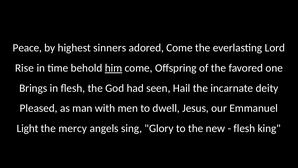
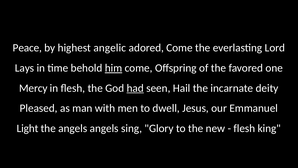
sinners: sinners -> angelic
Rise: Rise -> Lays
Brings: Brings -> Mercy
had underline: none -> present
the mercy: mercy -> angels
